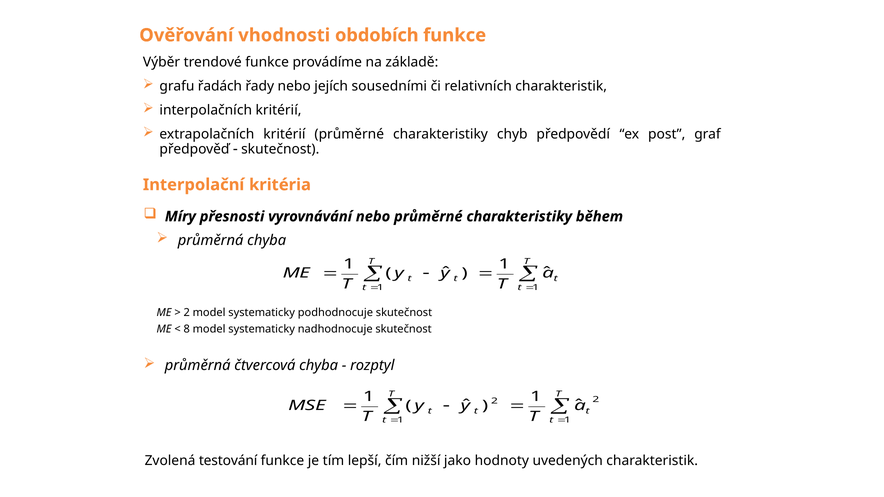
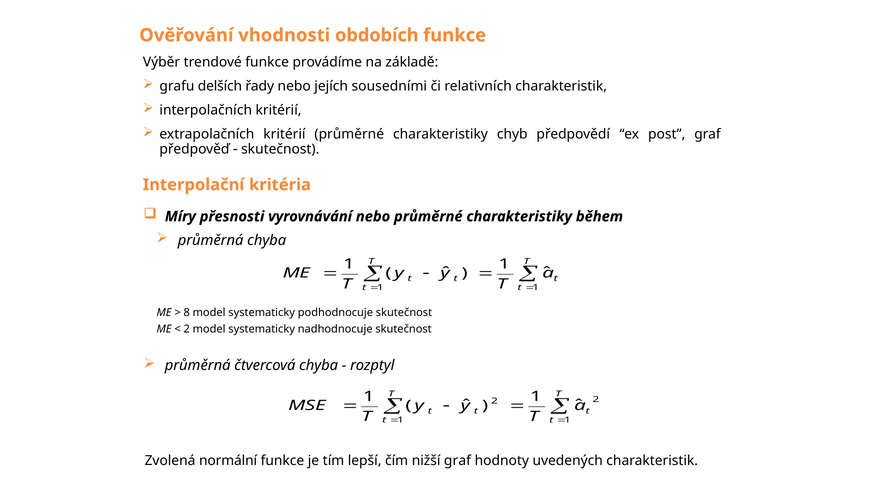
řadách: řadách -> delších
2 at (187, 313): 2 -> 8
8 at (187, 329): 8 -> 2
testování: testování -> normální
nižší jako: jako -> graf
